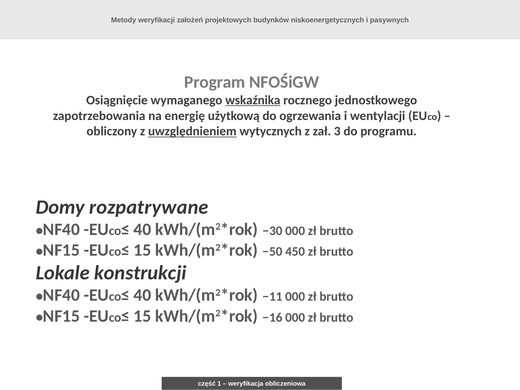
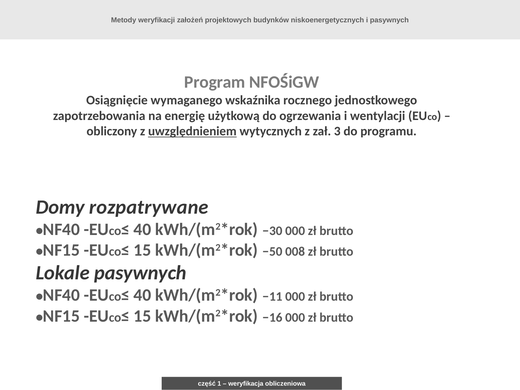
wskaźnika underline: present -> none
450: 450 -> 008
Lokale konstrukcji: konstrukcji -> pasywnych
